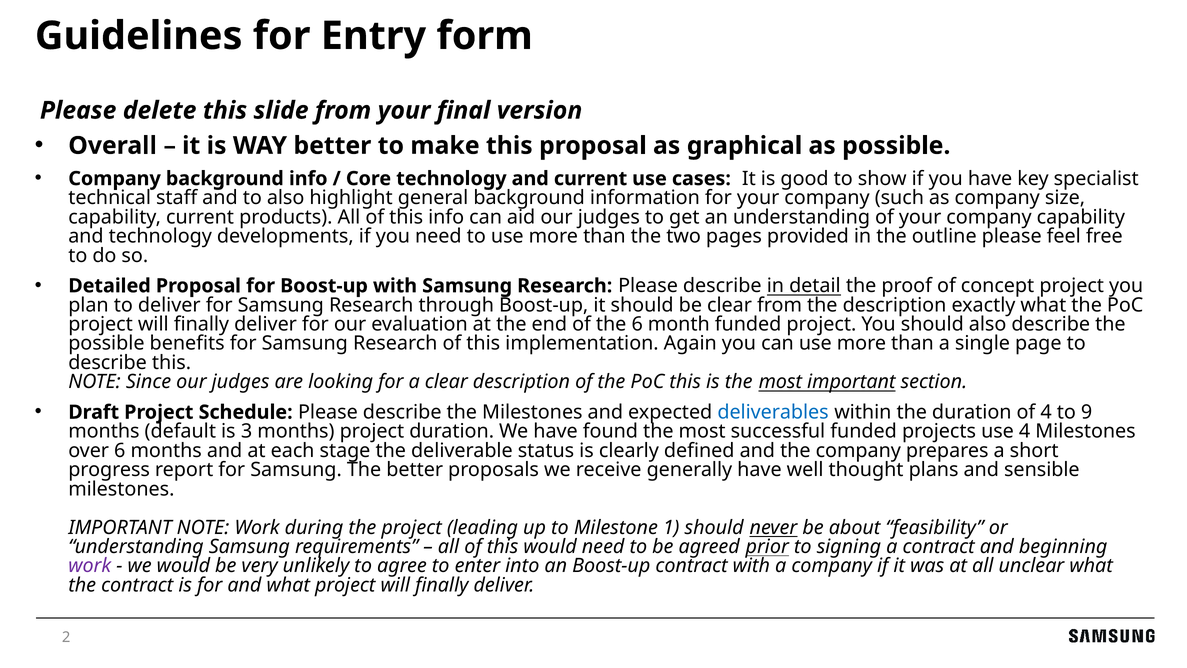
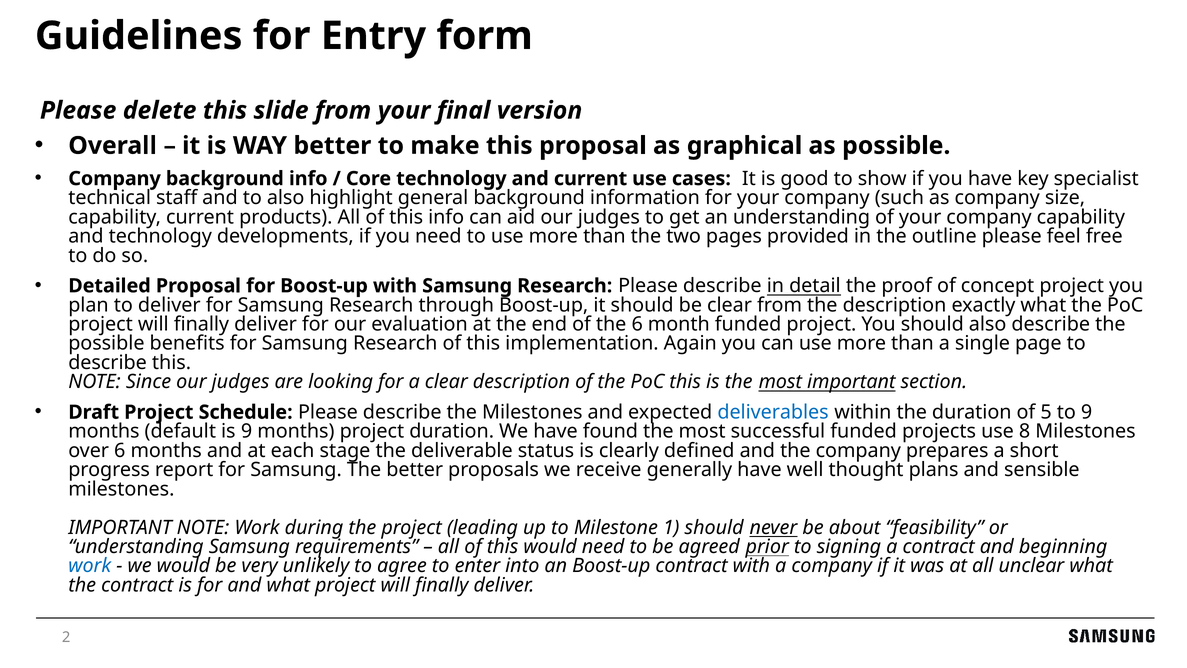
of 4: 4 -> 5
is 3: 3 -> 9
use 4: 4 -> 8
work at (90, 566) colour: purple -> blue
